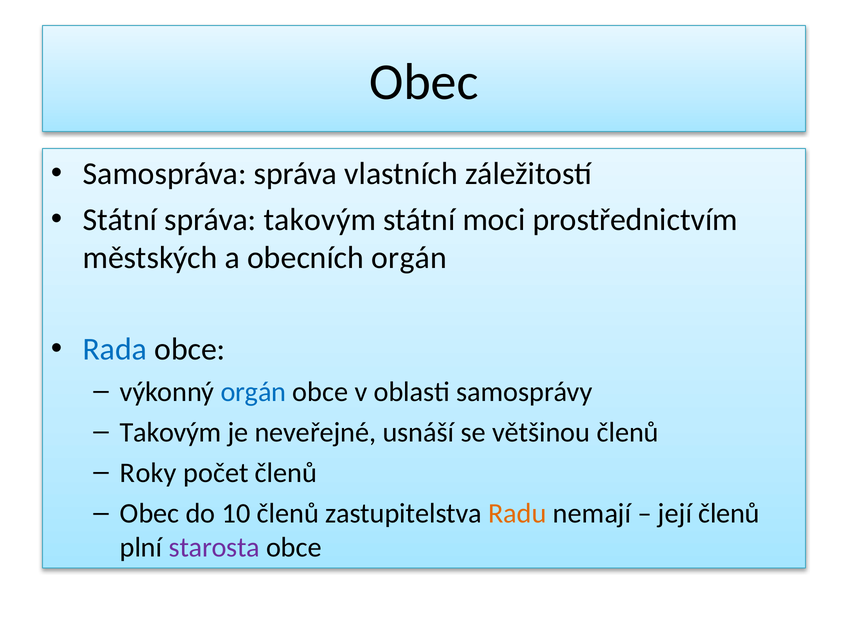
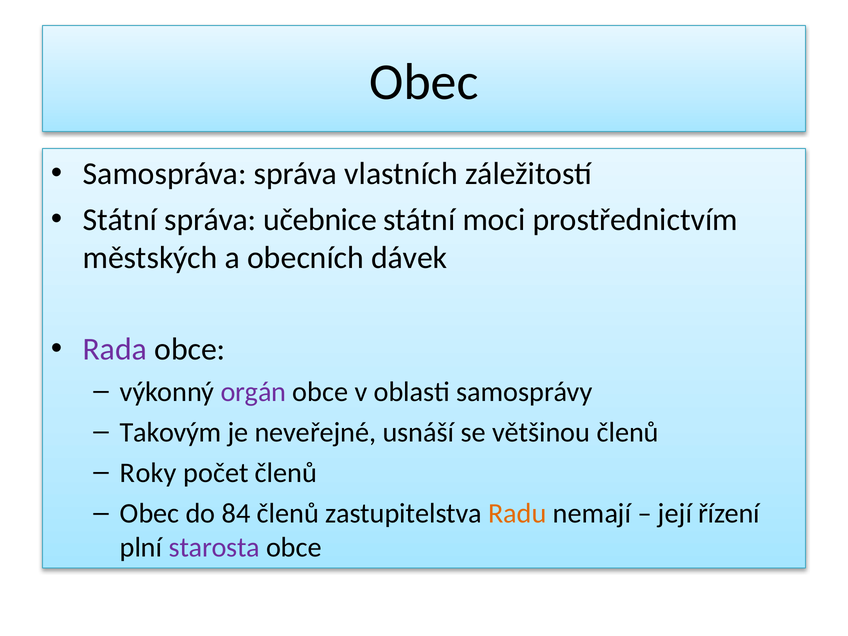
správa takovým: takovým -> učebnice
obecních orgán: orgán -> dávek
Rada colour: blue -> purple
orgán at (253, 392) colour: blue -> purple
10: 10 -> 84
její členů: členů -> řízení
